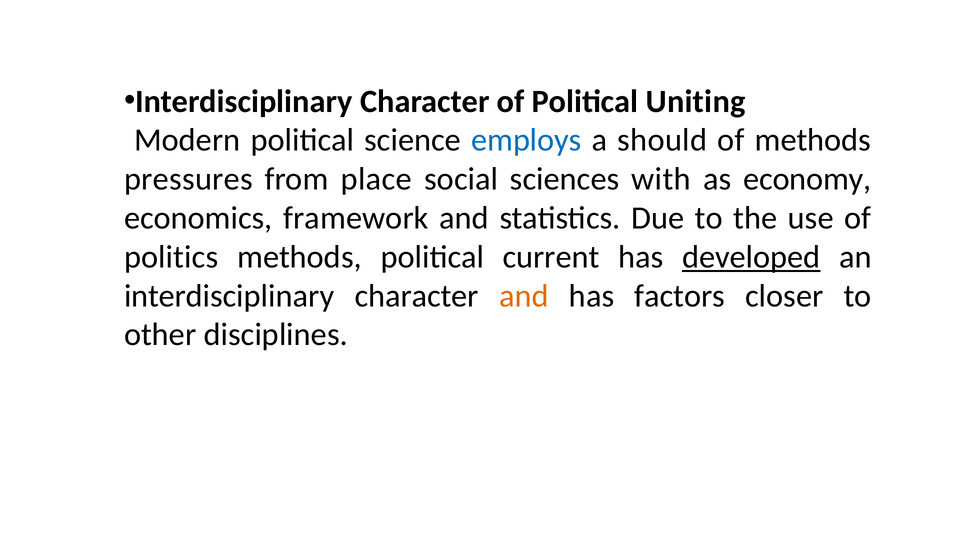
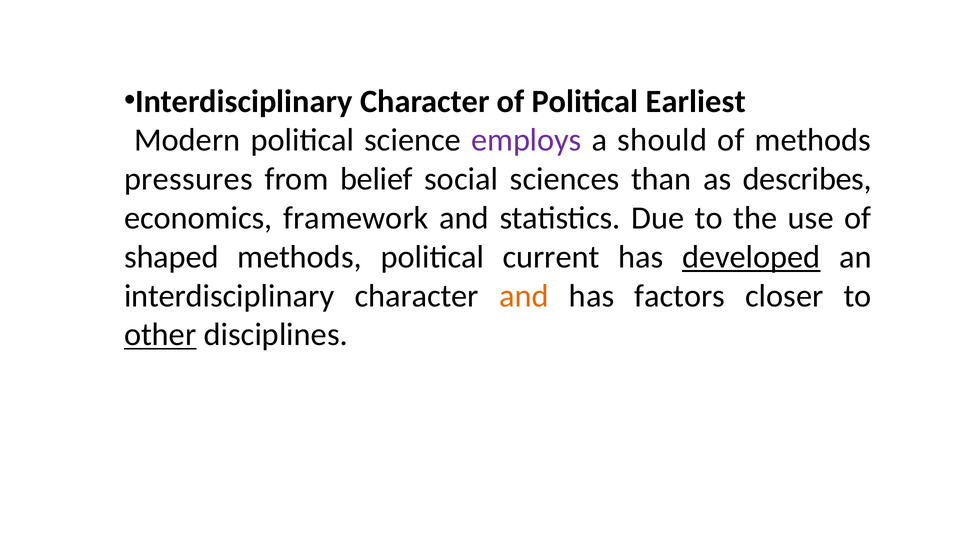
Uniting: Uniting -> Earliest
employs colour: blue -> purple
place: place -> belief
with: with -> than
economy: economy -> describes
politics: politics -> shaped
other underline: none -> present
